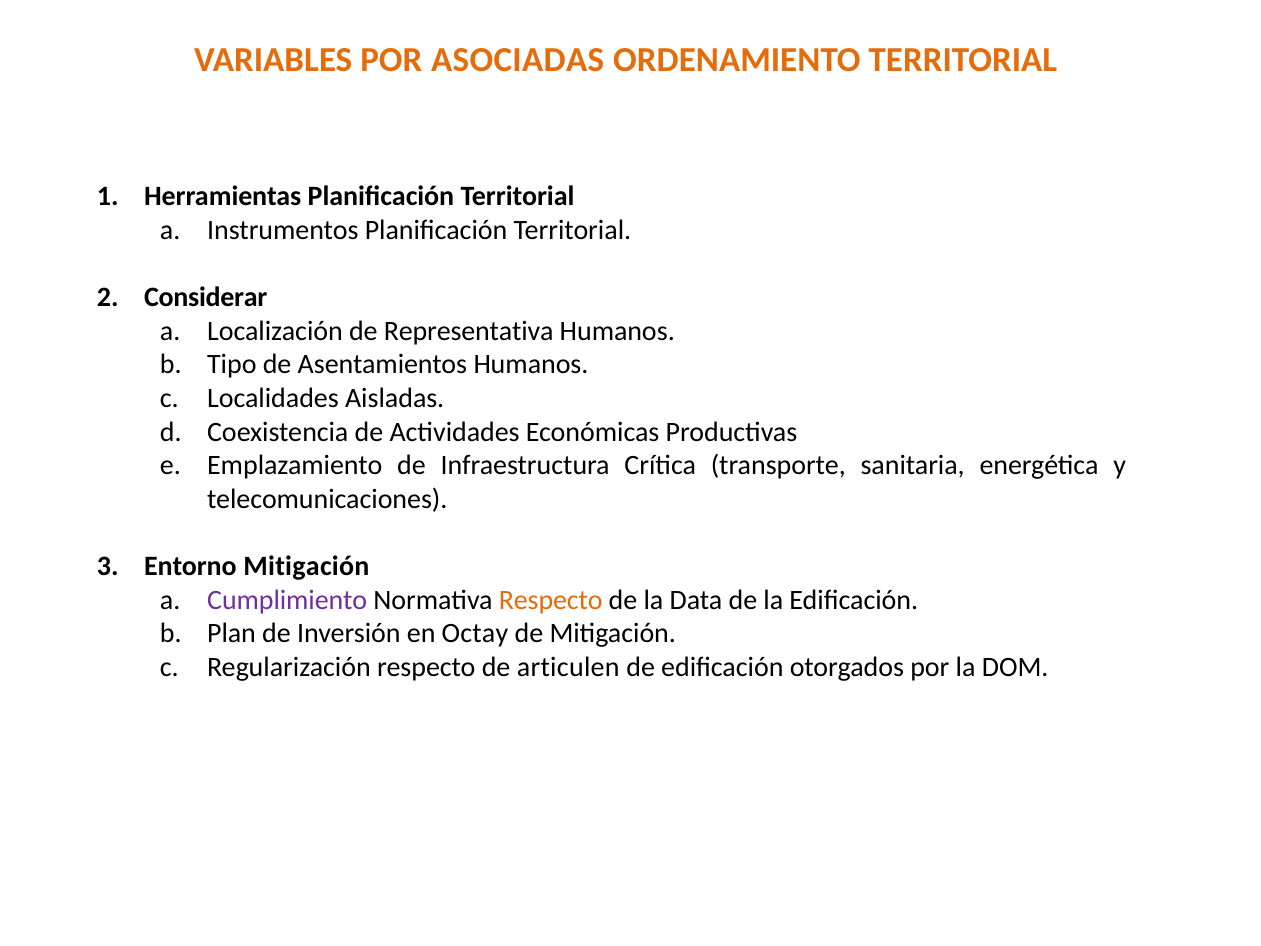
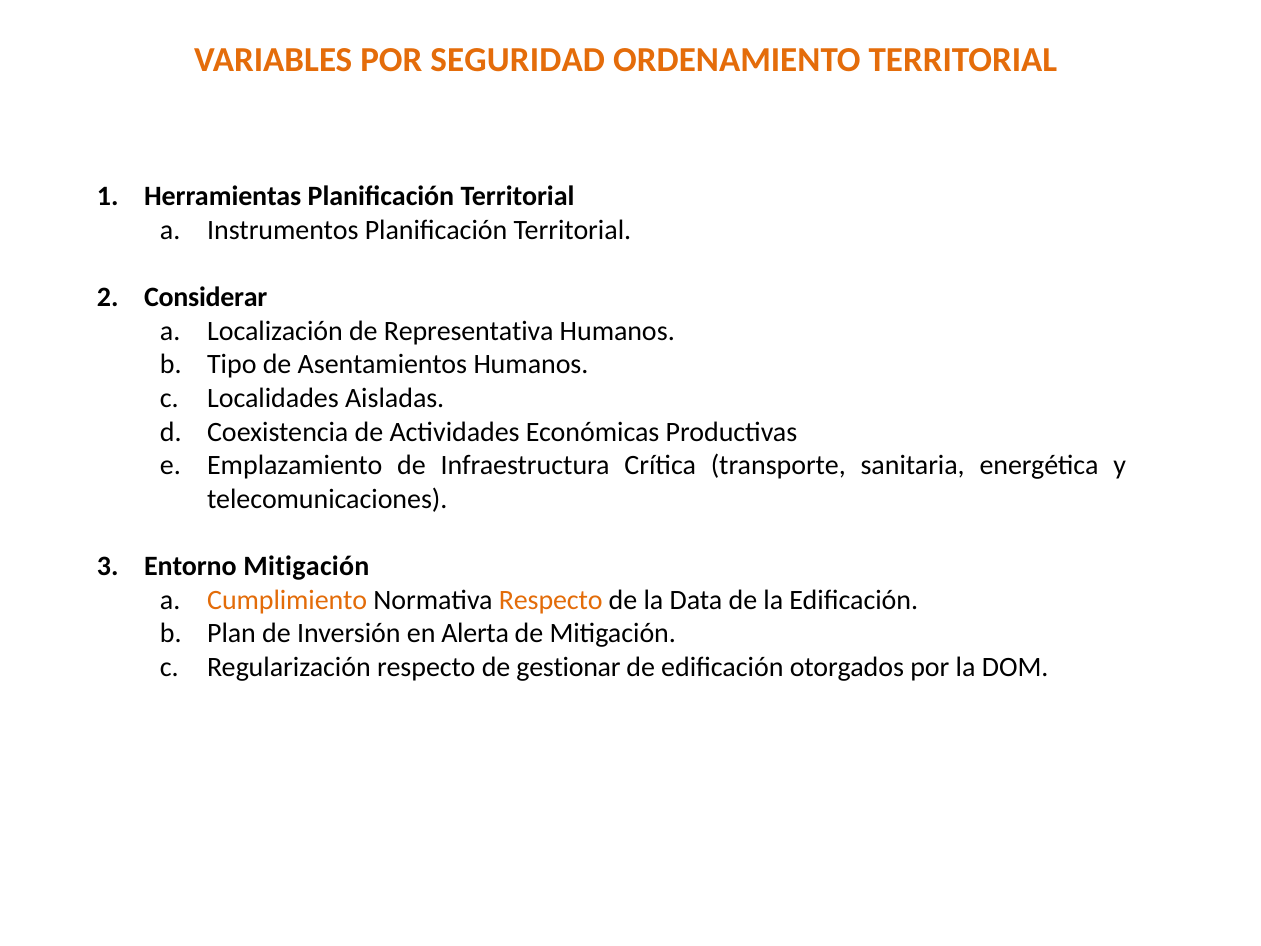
ASOCIADAS: ASOCIADAS -> SEGURIDAD
Cumplimiento colour: purple -> orange
Octay: Octay -> Alerta
articulen: articulen -> gestionar
